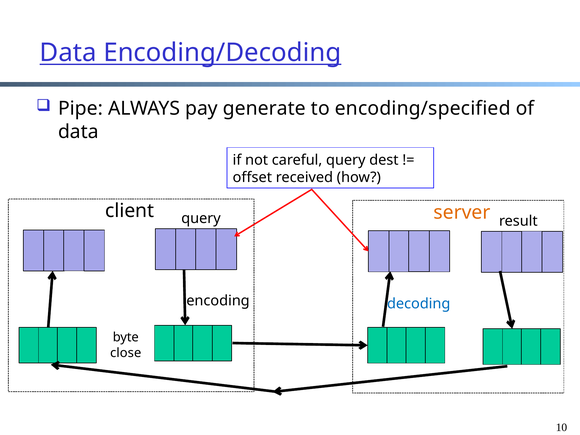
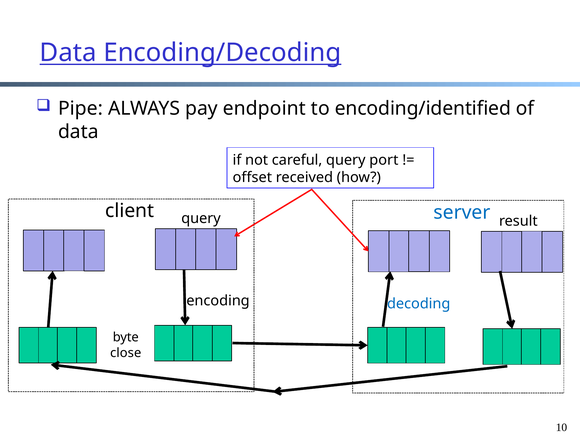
generate: generate -> endpoint
encoding/specified: encoding/specified -> encoding/identified
dest: dest -> port
server colour: orange -> blue
